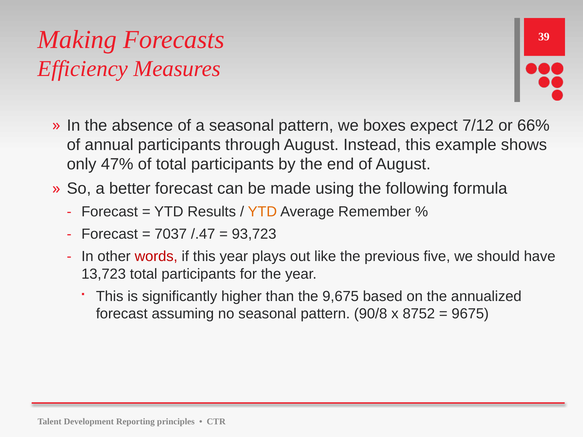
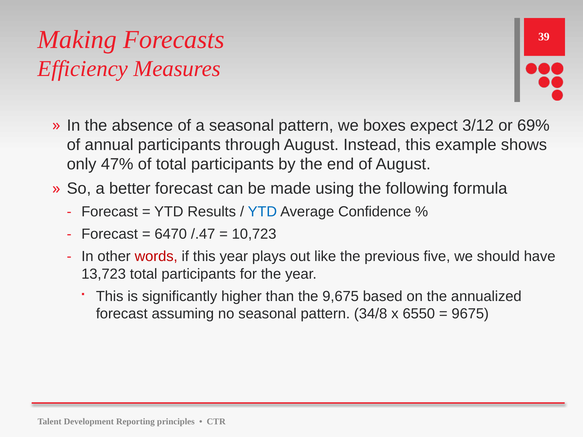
7/12: 7/12 -> 3/12
66%: 66% -> 69%
YTD at (262, 212) colour: orange -> blue
Remember: Remember -> Confidence
7037: 7037 -> 6470
93,723: 93,723 -> 10,723
90/8: 90/8 -> 34/8
8752: 8752 -> 6550
